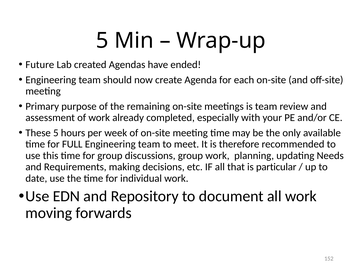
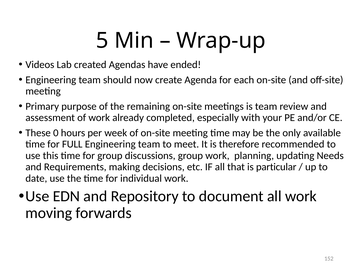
Future: Future -> Videos
These 5: 5 -> 0
